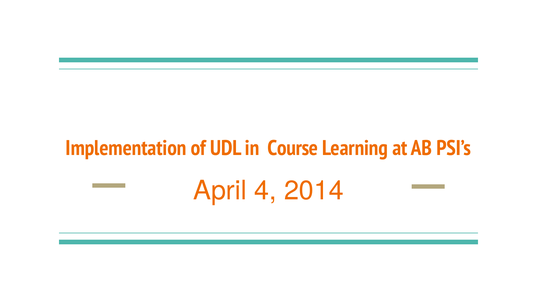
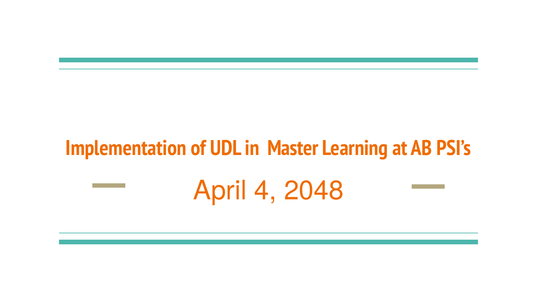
Course: Course -> Master
2014: 2014 -> 2048
